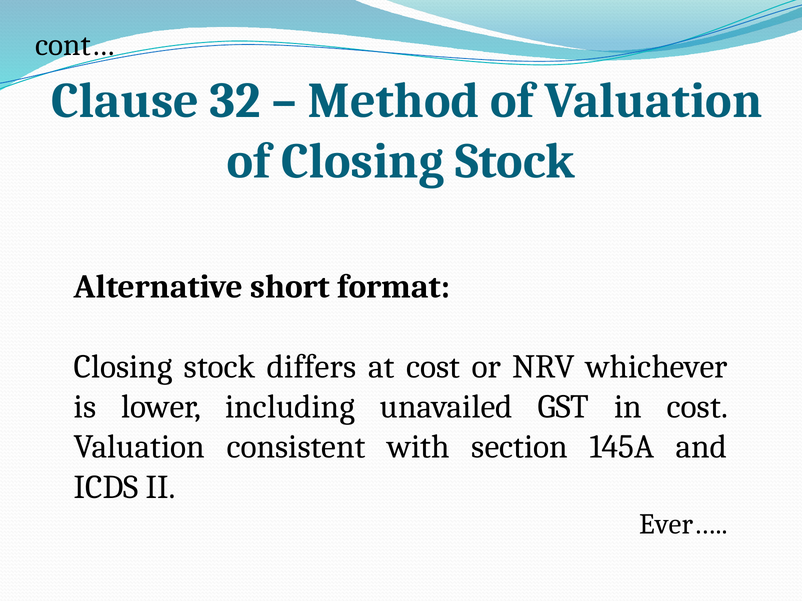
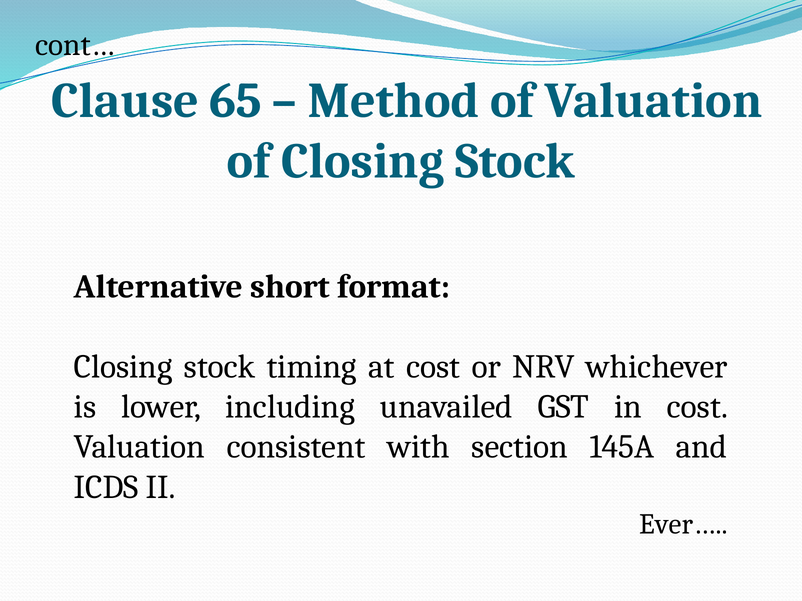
32: 32 -> 65
differs: differs -> timing
